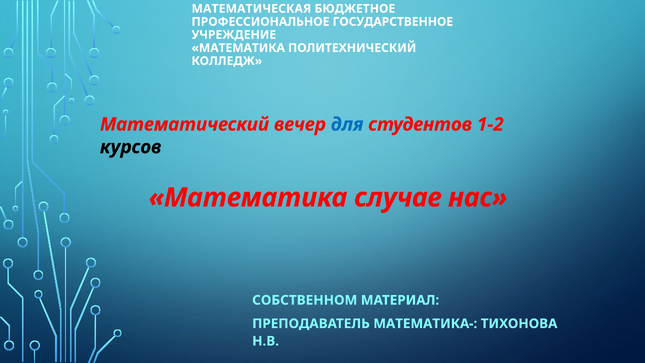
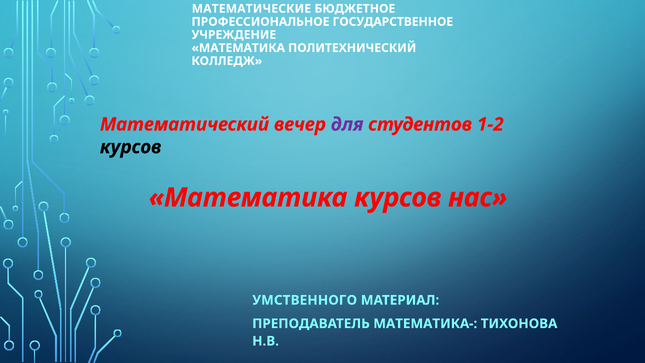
МАТЕМАТИЧЕСКАЯ: МАТЕМАТИЧЕСКАЯ -> МАТЕМАТИЧЕСКИЕ
для colour: blue -> purple
Математика случае: случае -> курсов
СОБСТВЕННОМ: СОБСТВЕННОМ -> УМСТВЕННОГО
